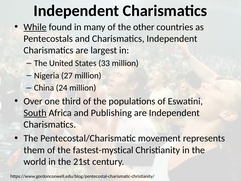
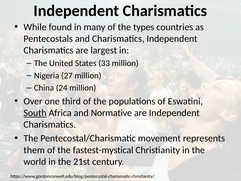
While underline: present -> none
other: other -> types
Publishing: Publishing -> Normative
